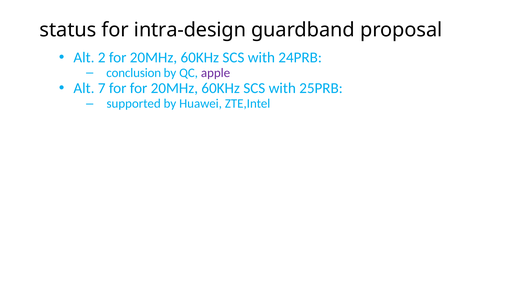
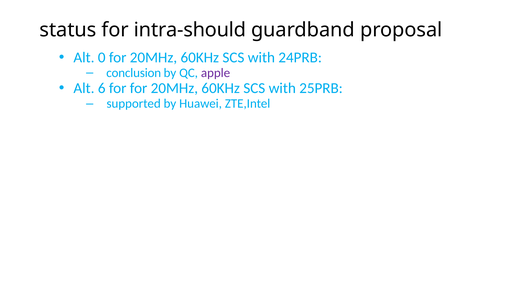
intra-design: intra-design -> intra-should
2: 2 -> 0
7: 7 -> 6
